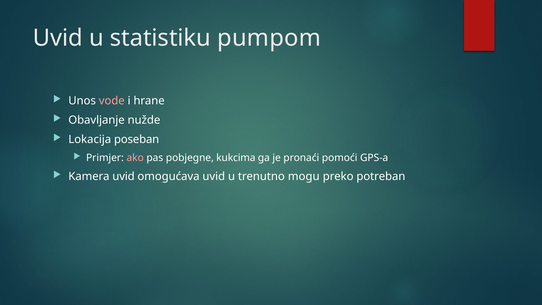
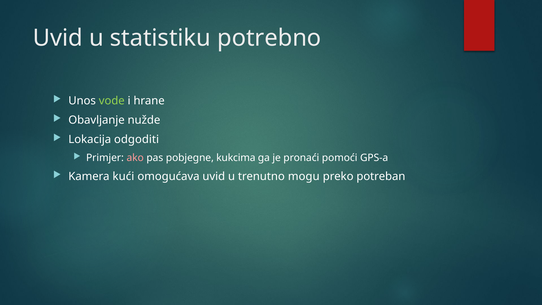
pumpom: pumpom -> potrebno
vode colour: pink -> light green
poseban: poseban -> odgoditi
Kamera uvid: uvid -> kući
